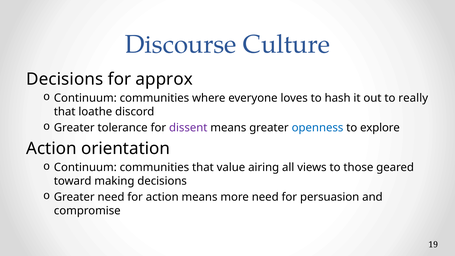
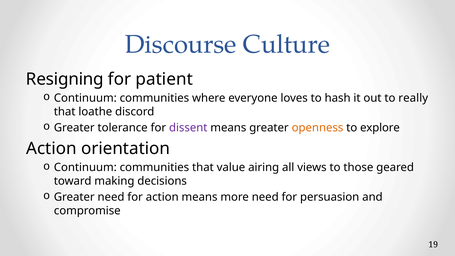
Decisions at (65, 79): Decisions -> Resigning
approx: approx -> patient
openness colour: blue -> orange
